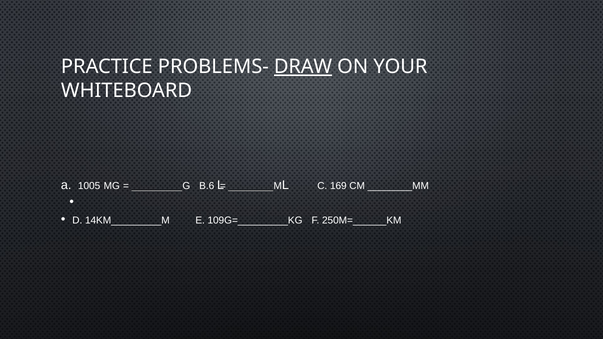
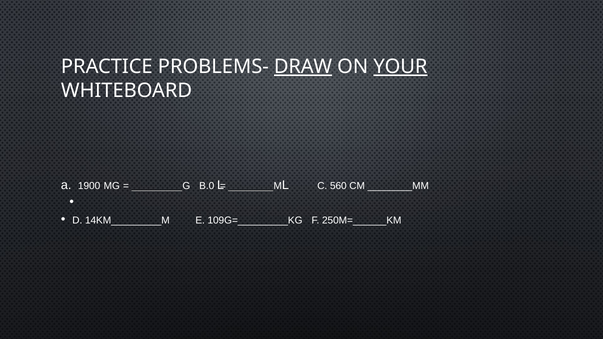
YOUR underline: none -> present
1005: 1005 -> 1900
B.6: B.6 -> B.0
169: 169 -> 560
